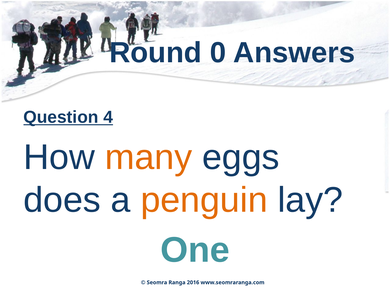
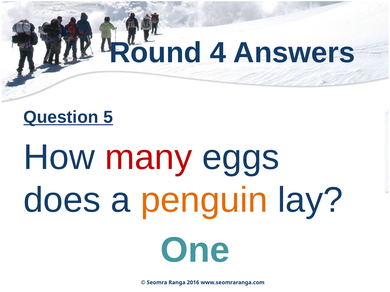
0: 0 -> 4
4: 4 -> 5
many colour: orange -> red
